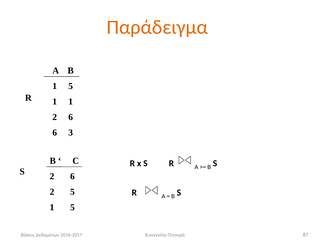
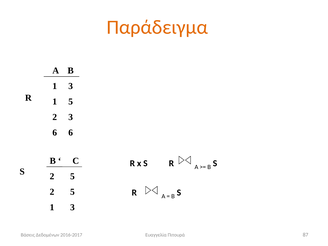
5 at (71, 86): 5 -> 3
1 1: 1 -> 5
6 at (71, 117): 6 -> 3
6 3: 3 -> 6
6 at (72, 176): 6 -> 5
5 at (72, 207): 5 -> 3
